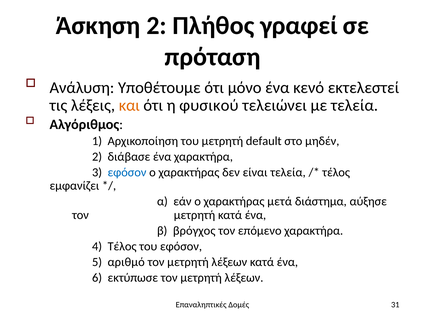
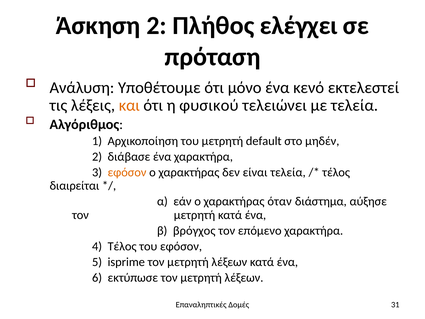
γραφεί: γραφεί -> ελέγχει
εφόσον at (127, 172) colour: blue -> orange
εμφανίζει: εμφανίζει -> διαιρείται
μετά: μετά -> όταν
αριθμό: αριθμό -> isprime
